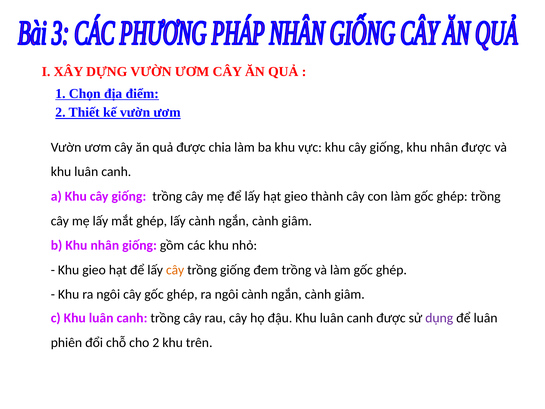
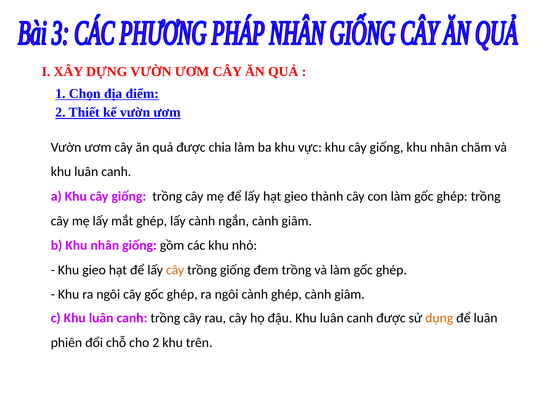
nhân được: được -> chăm
ngôi cành ngắn: ngắn -> ghép
dụng colour: purple -> orange
